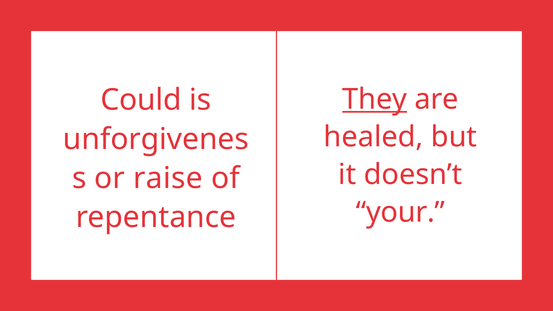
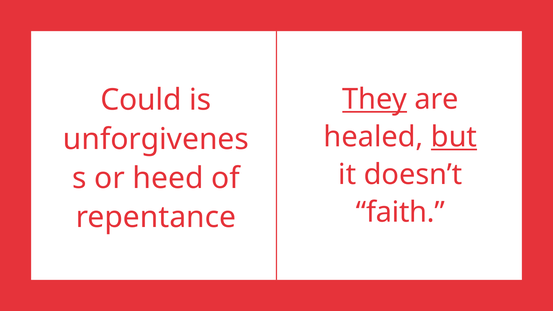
but underline: none -> present
raise: raise -> heed
your: your -> faith
